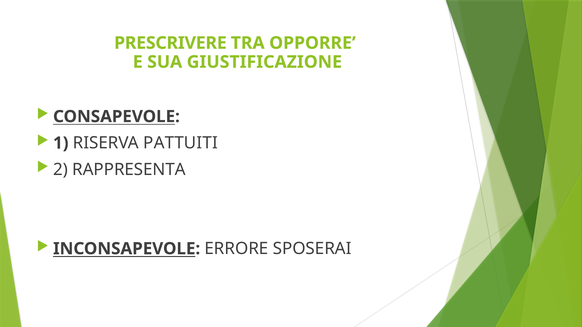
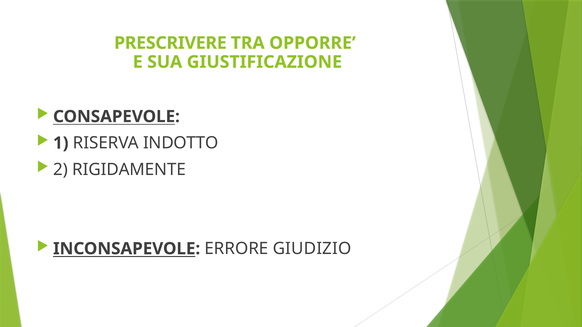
PATTUITI: PATTUITI -> INDOTTO
RAPPRESENTA: RAPPRESENTA -> RIGIDAMENTE
SPOSERAI: SPOSERAI -> GIUDIZIO
